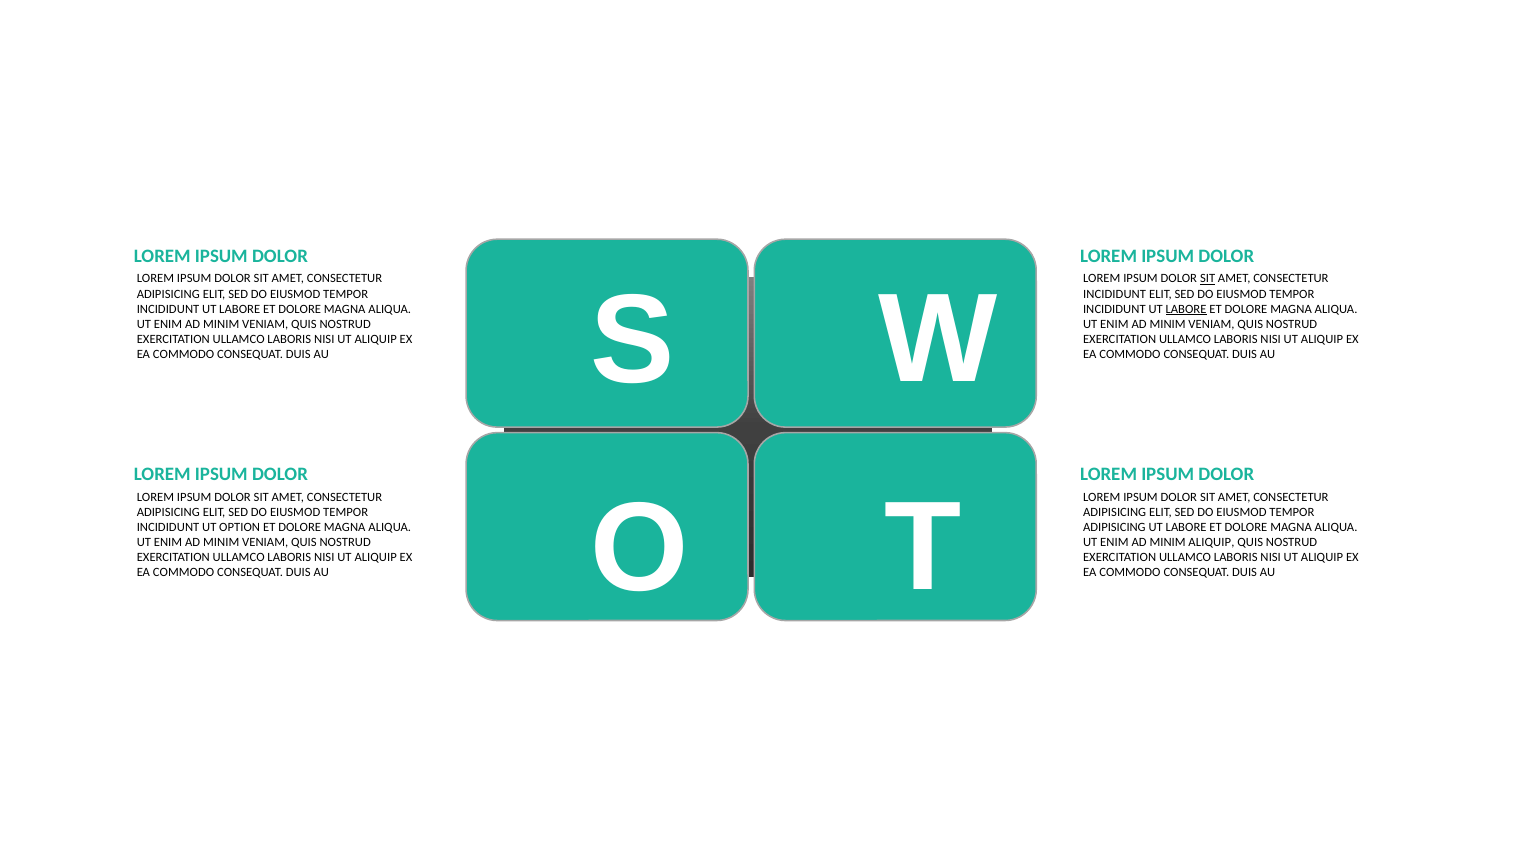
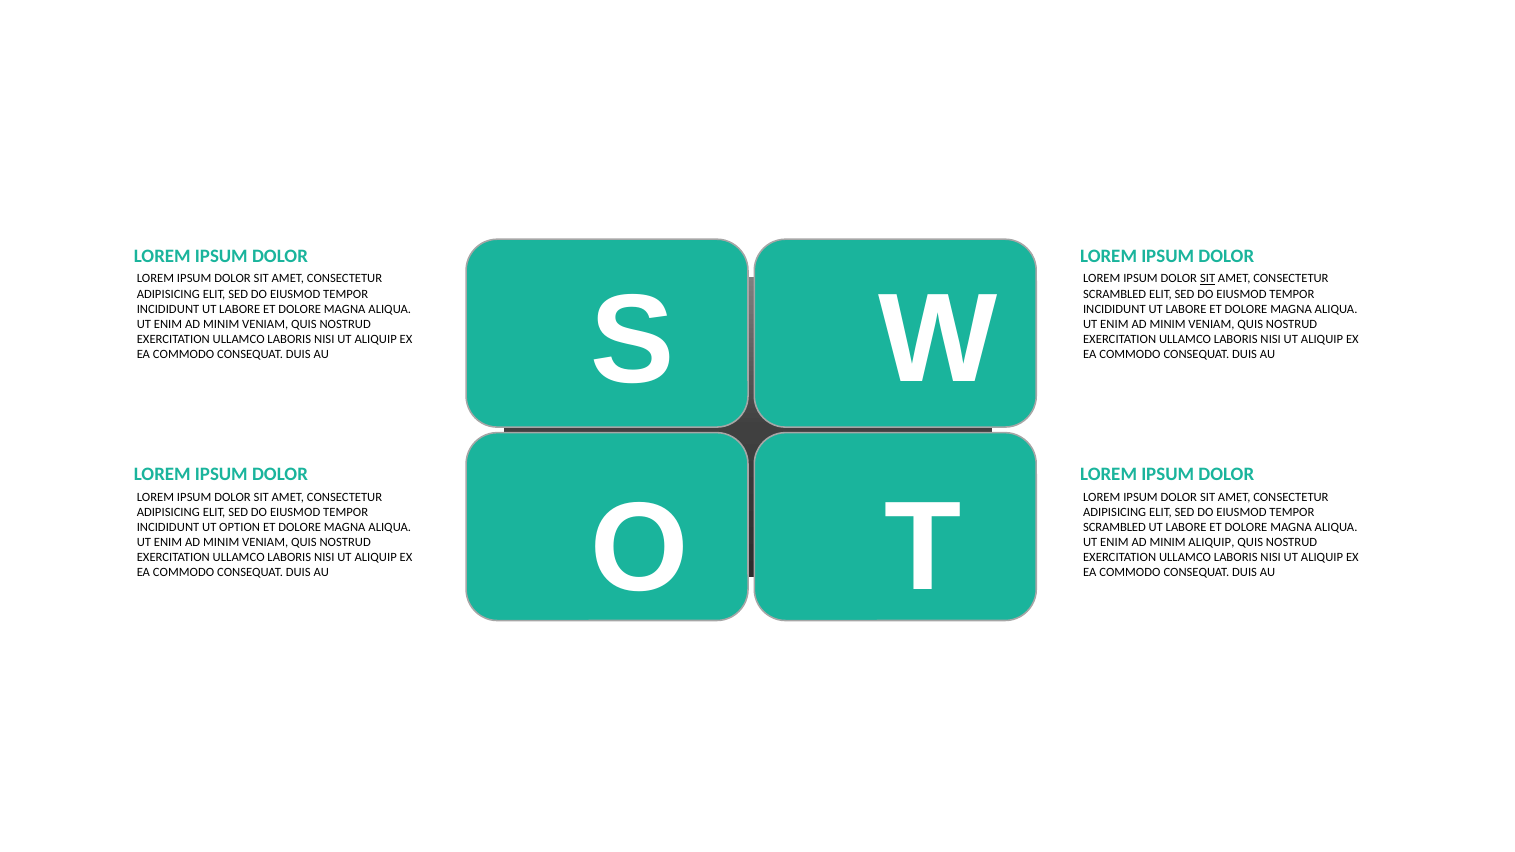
INCIDIDUNT at (1115, 294): INCIDIDUNT -> SCRAMBLED
LABORE at (1186, 309) underline: present -> none
ADIPISICING at (1114, 527): ADIPISICING -> SCRAMBLED
